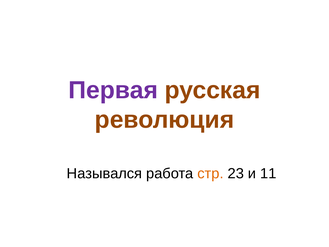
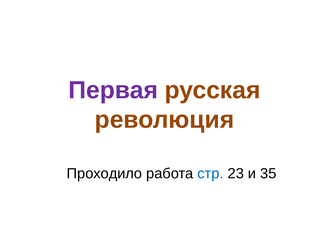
Назывался: Назывался -> Проходило
стр colour: orange -> blue
11: 11 -> 35
